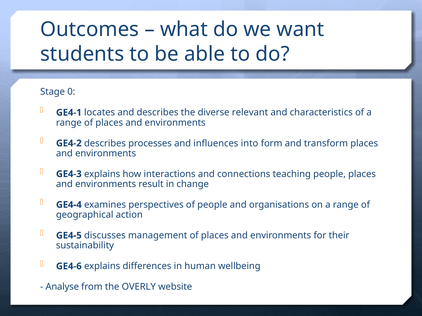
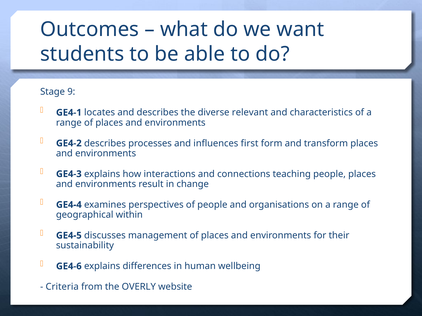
0: 0 -> 9
into: into -> first
action: action -> within
Analyse: Analyse -> Criteria
